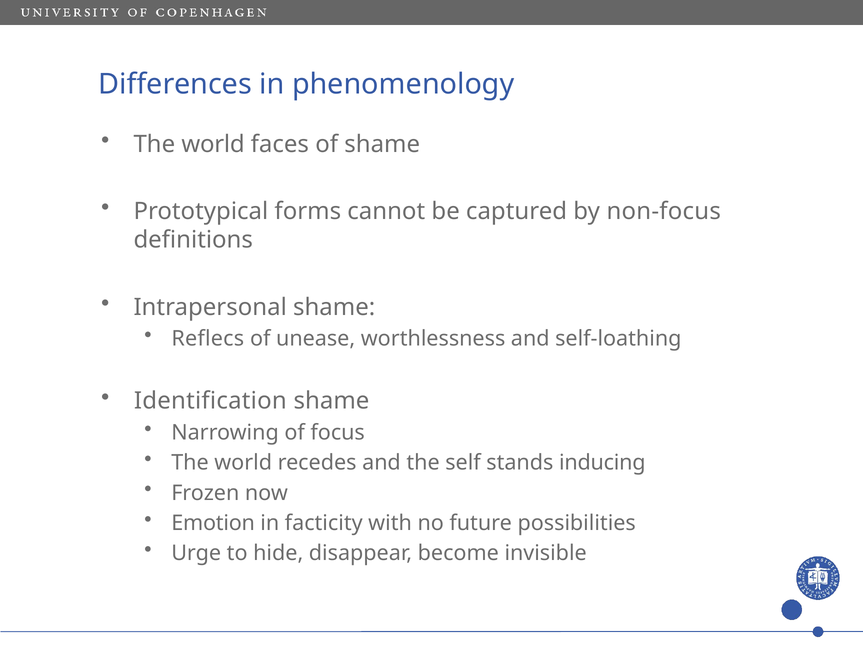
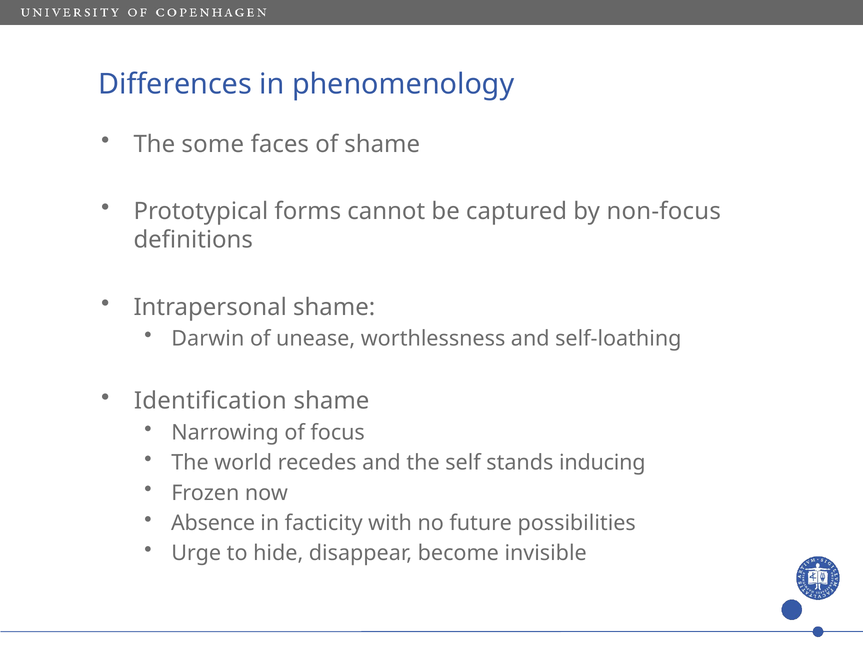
world at (213, 144): world -> some
Reflecs: Reflecs -> Darwin
Emotion: Emotion -> Absence
